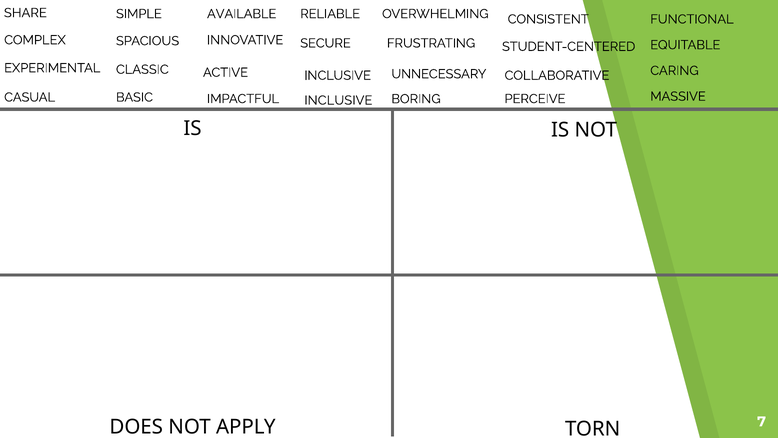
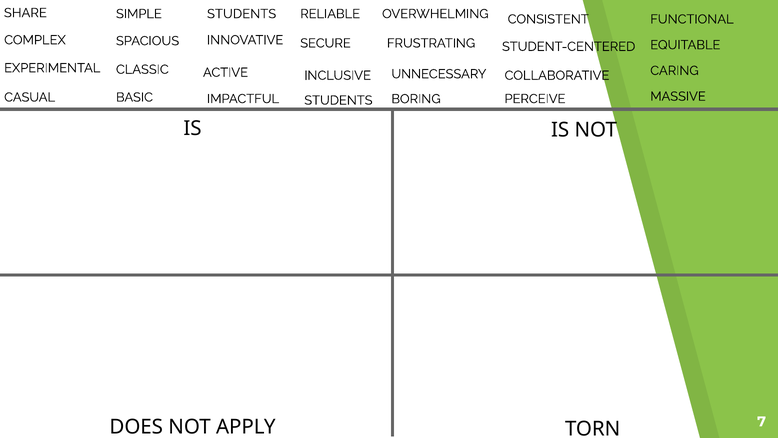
AVAILABLE at (242, 14): AVAILABLE -> STUDENTS
INCLUSIVE at (338, 100): INCLUSIVE -> STUDENTS
